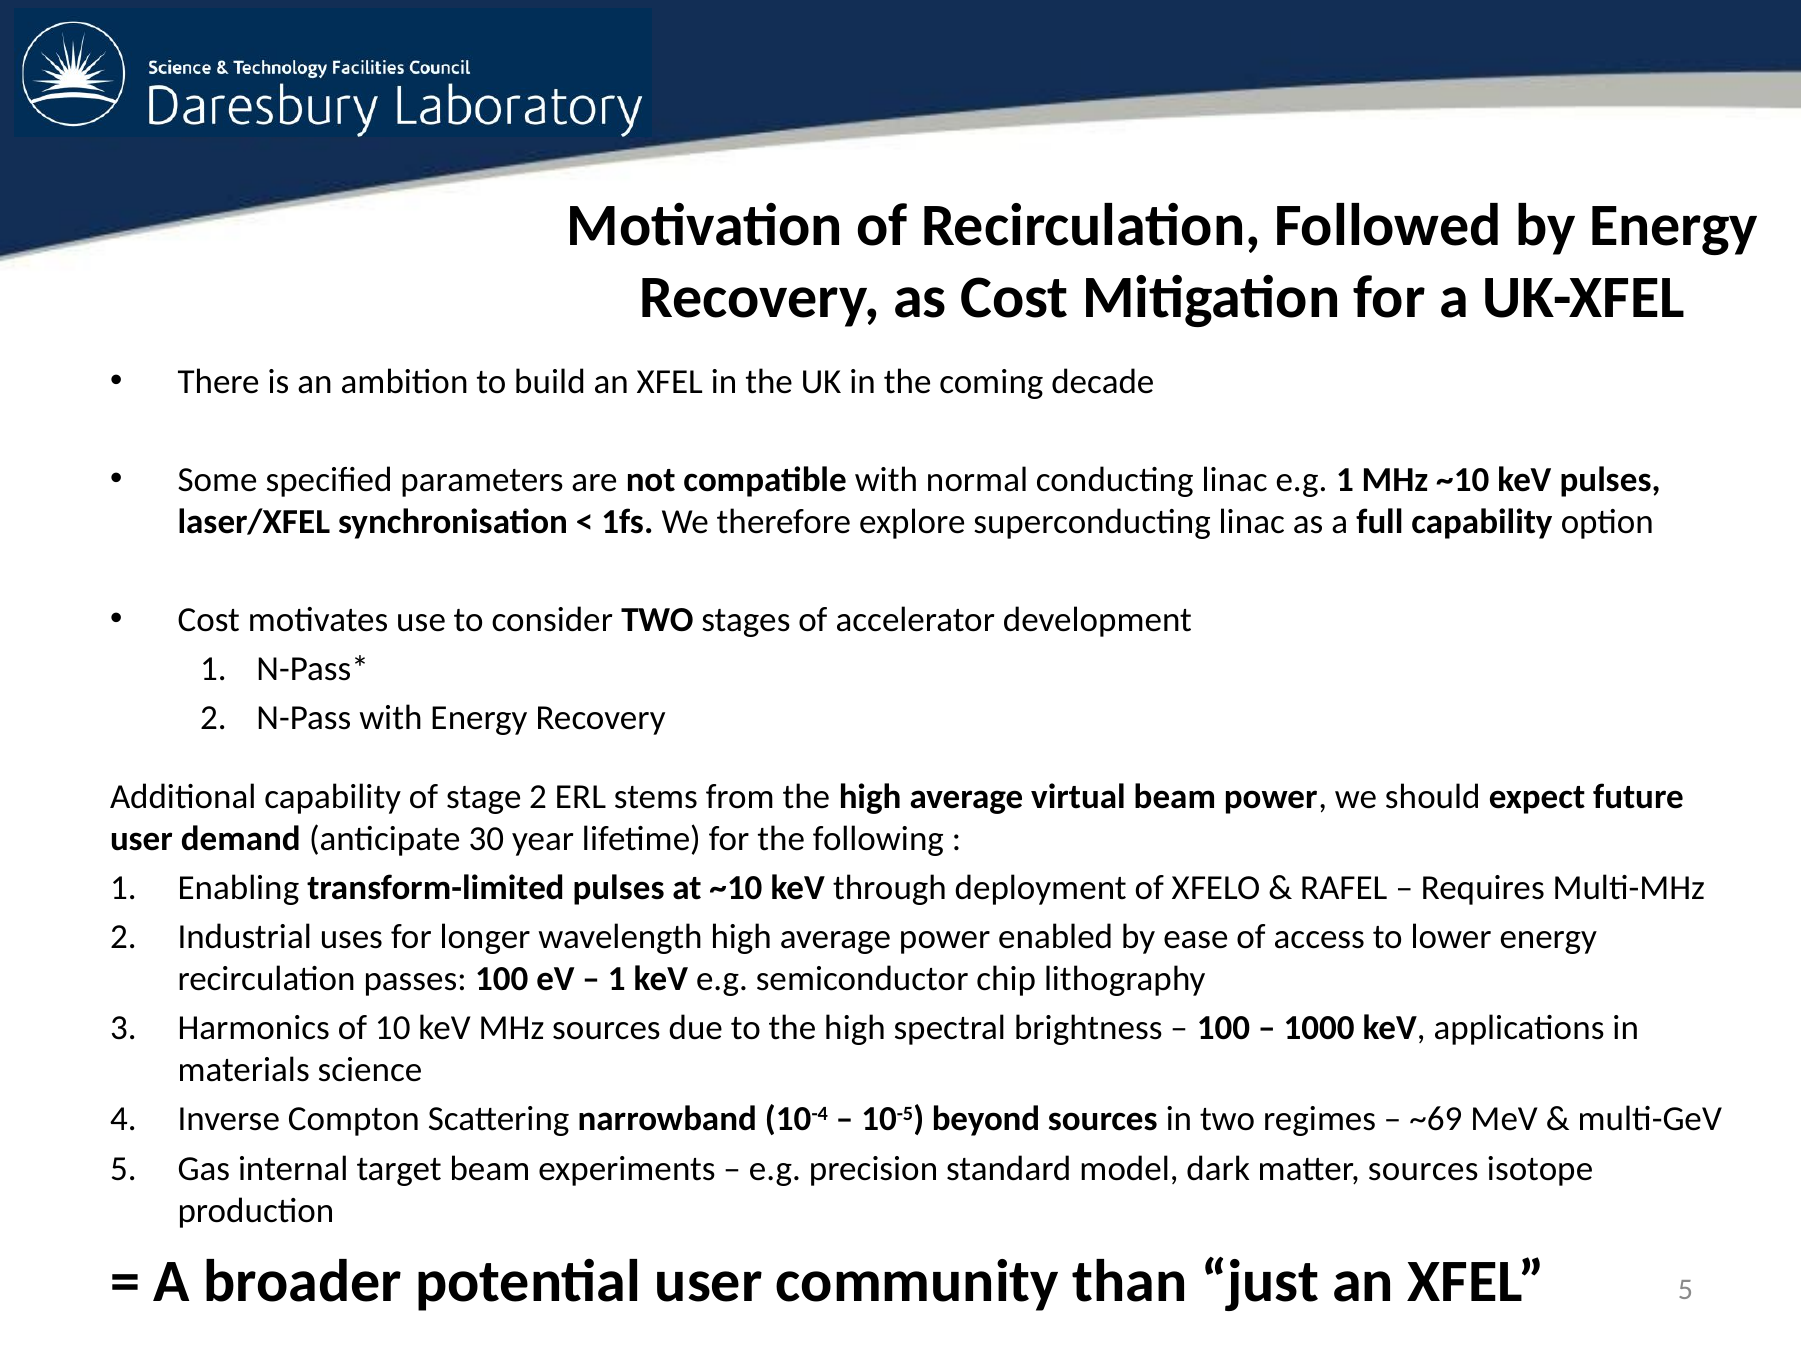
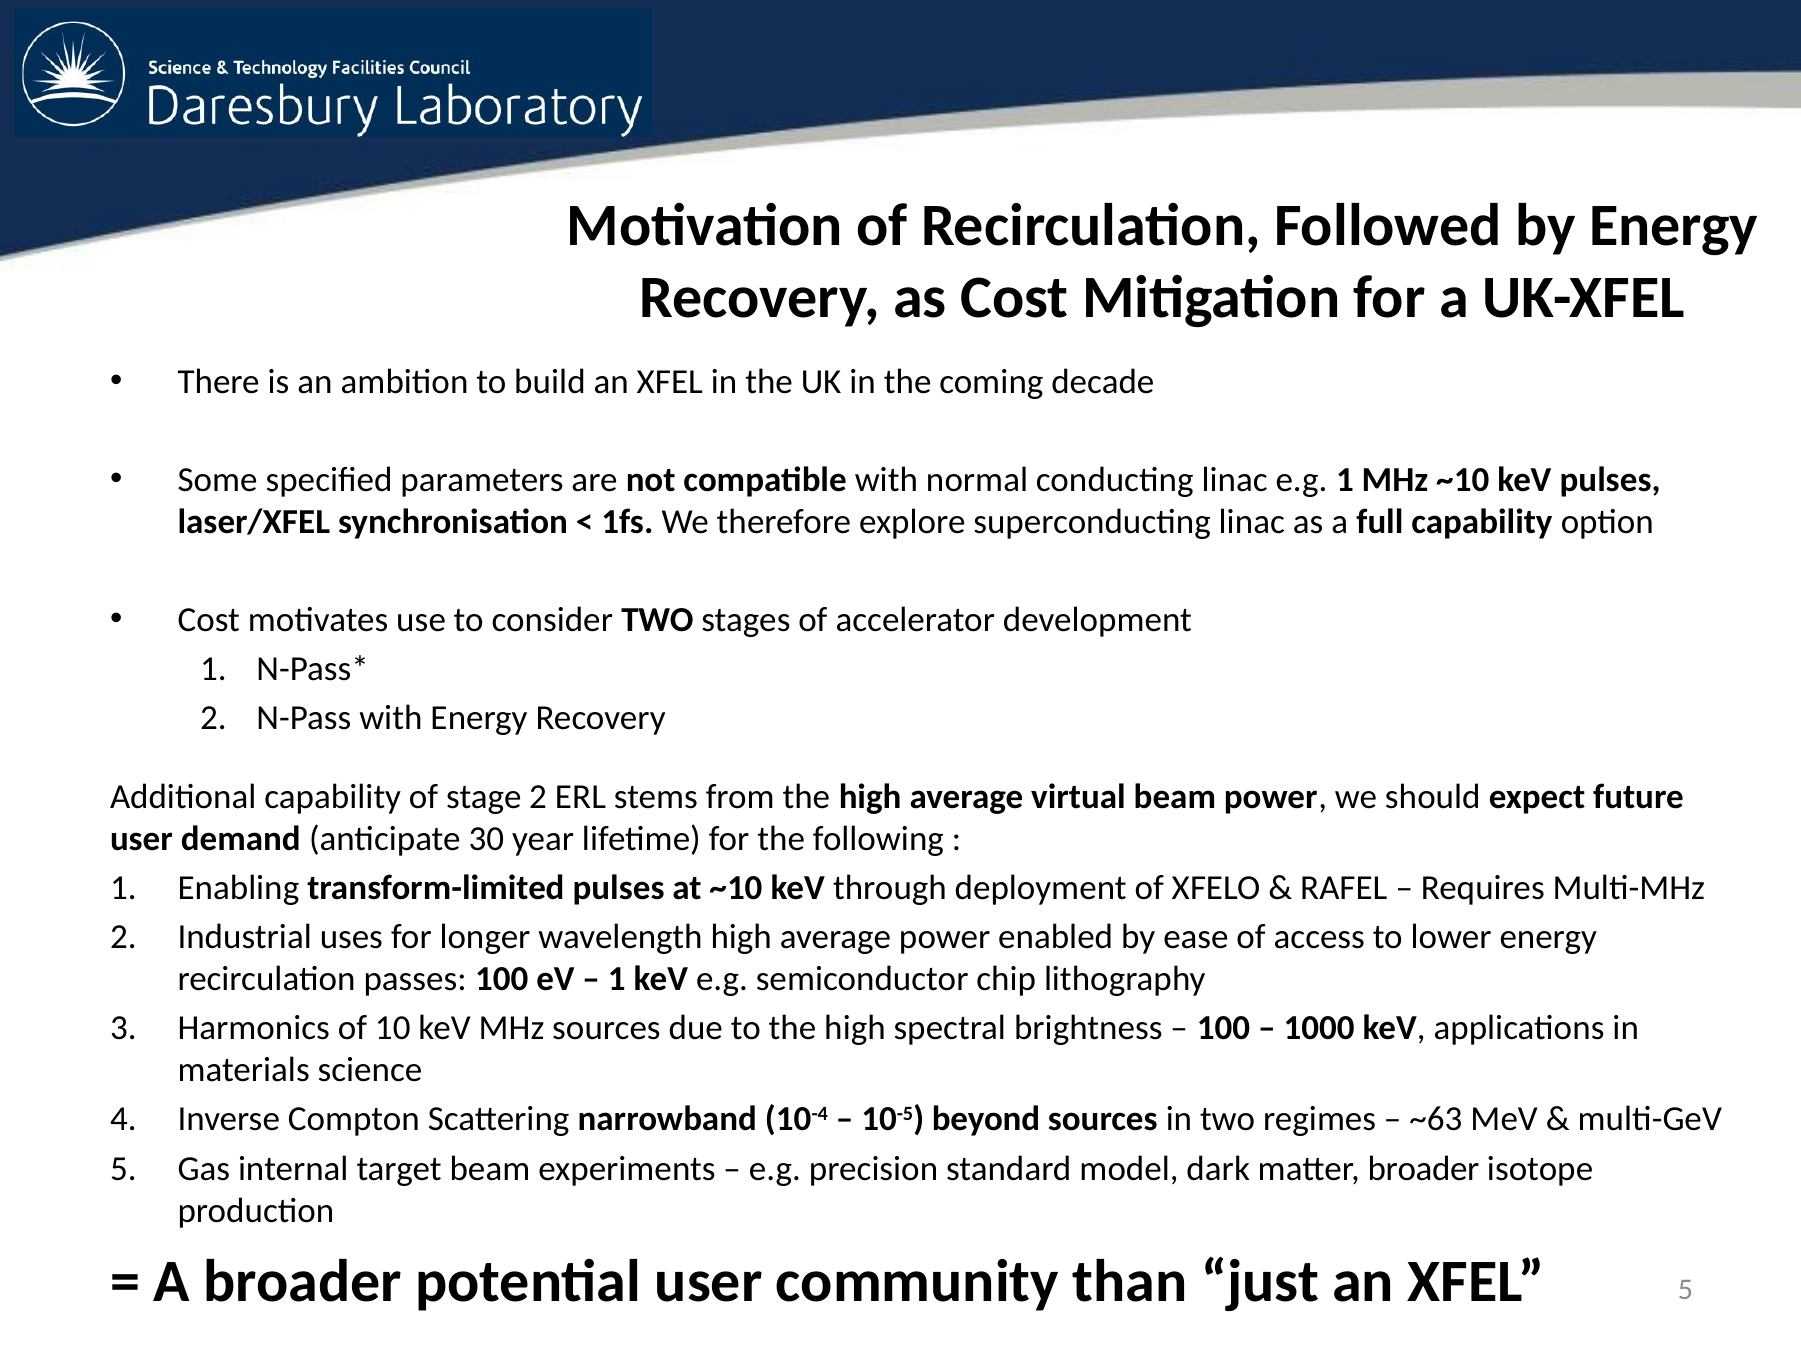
~69: ~69 -> ~63
matter sources: sources -> broader
